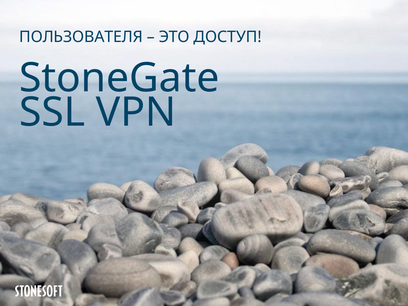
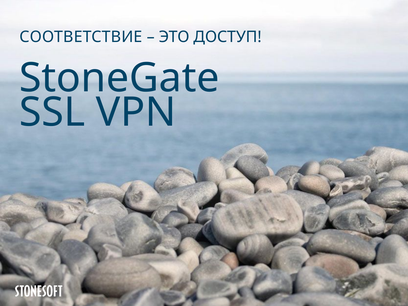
ПОЛЬЗОВАТЕЛЯ: ПОЛЬЗОВАТЕЛЯ -> СООТВЕТСТВИЕ
